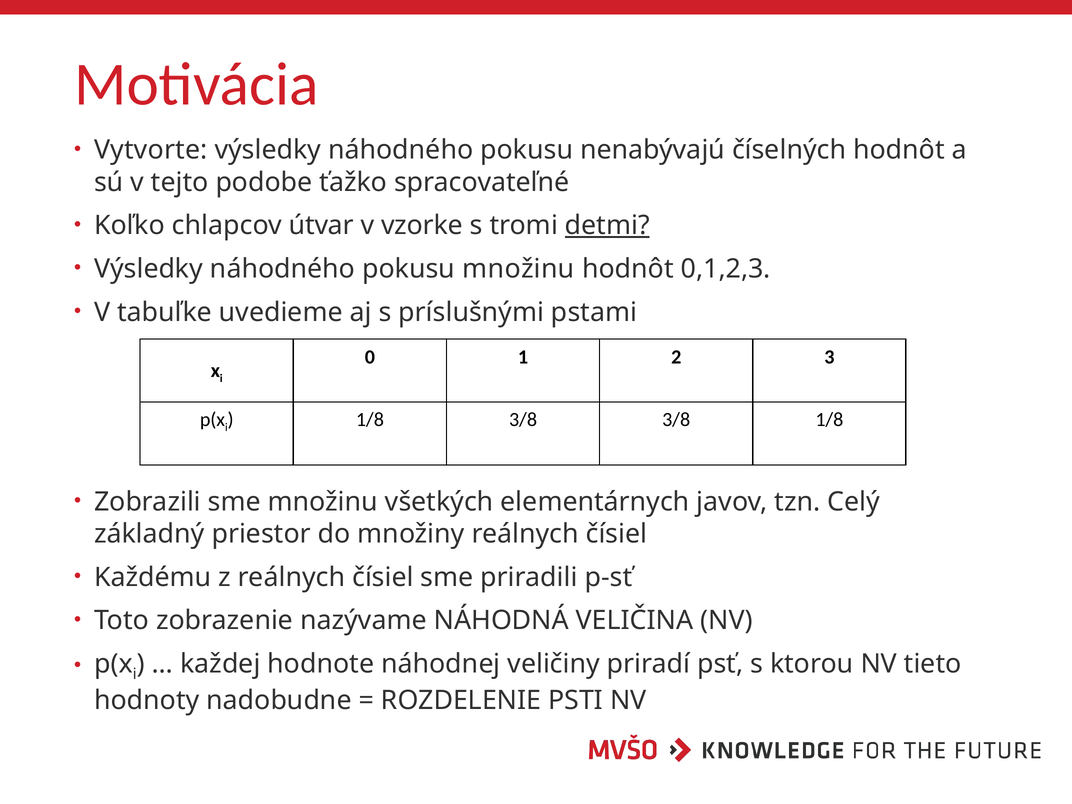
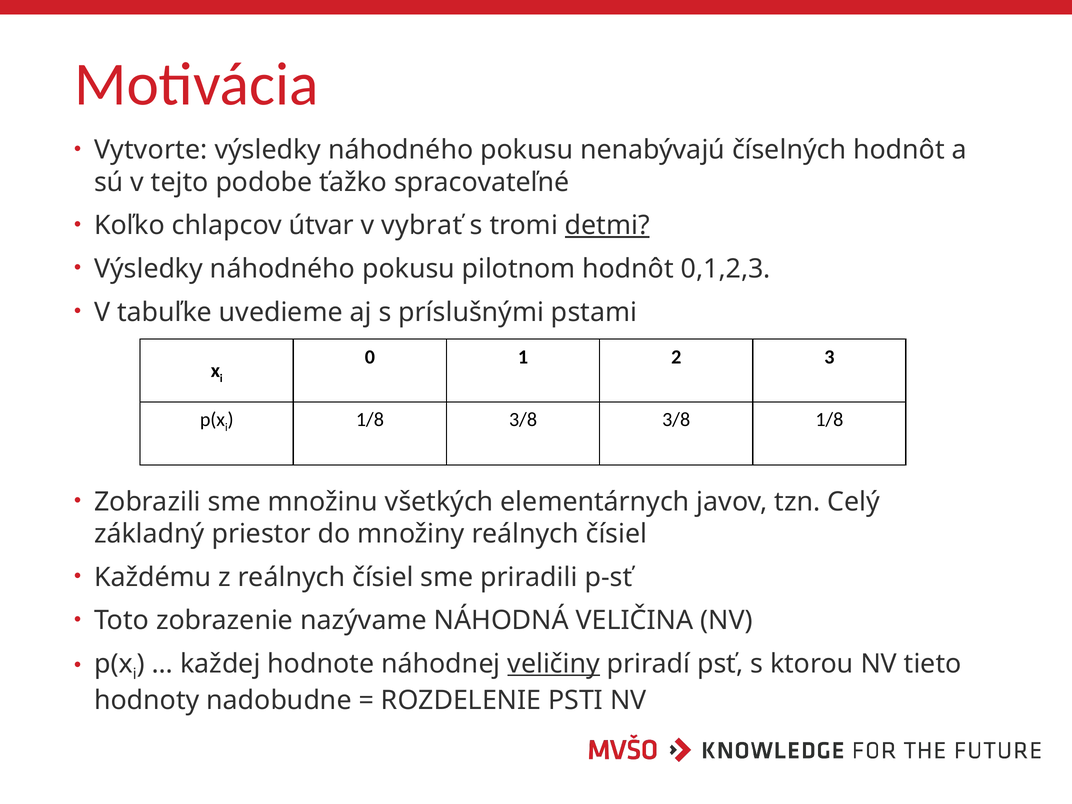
vzorke: vzorke -> vybrať
pokusu množinu: množinu -> pilotnom
veličiny underline: none -> present
